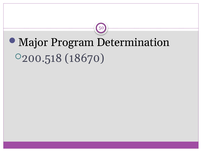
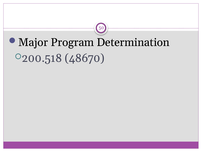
18670: 18670 -> 48670
